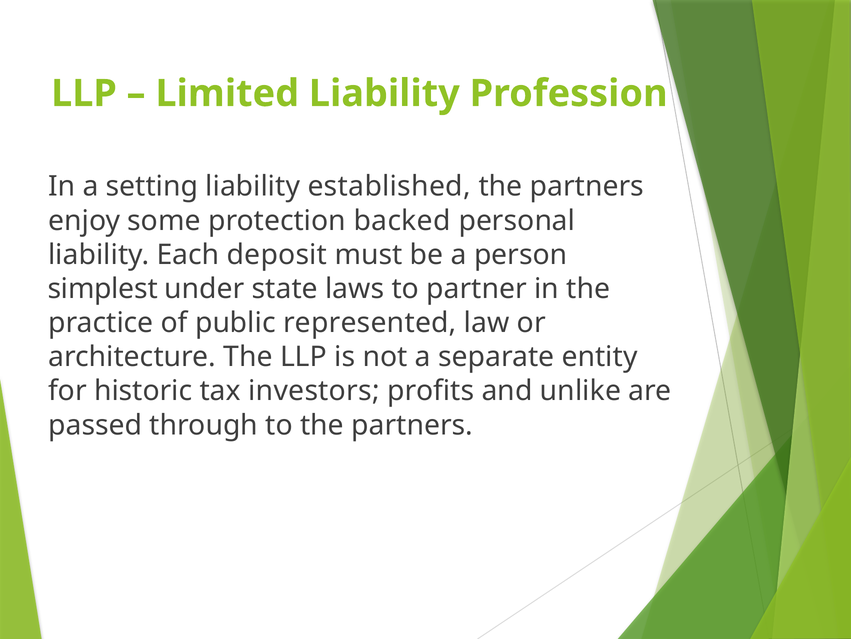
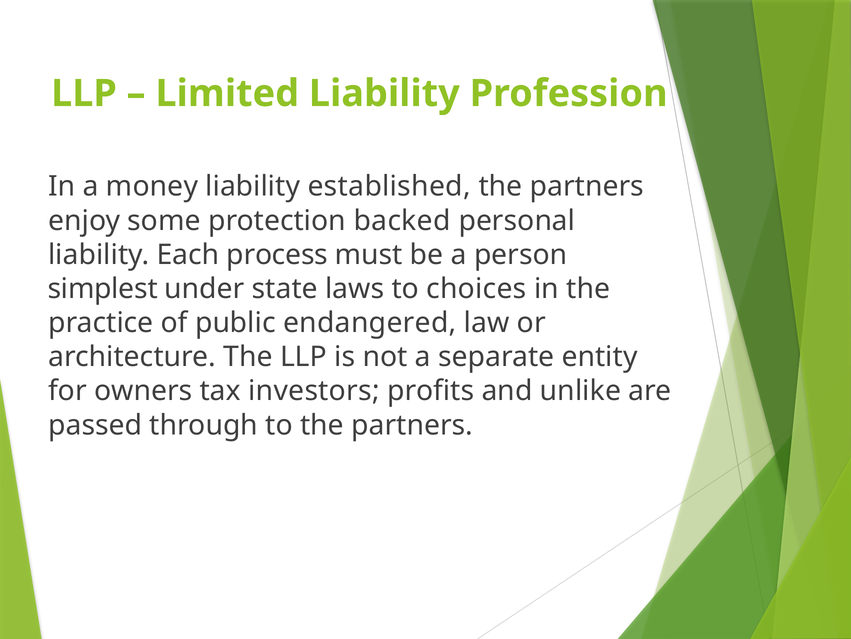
setting: setting -> money
deposit: deposit -> process
partner: partner -> choices
represented: represented -> endangered
historic: historic -> owners
